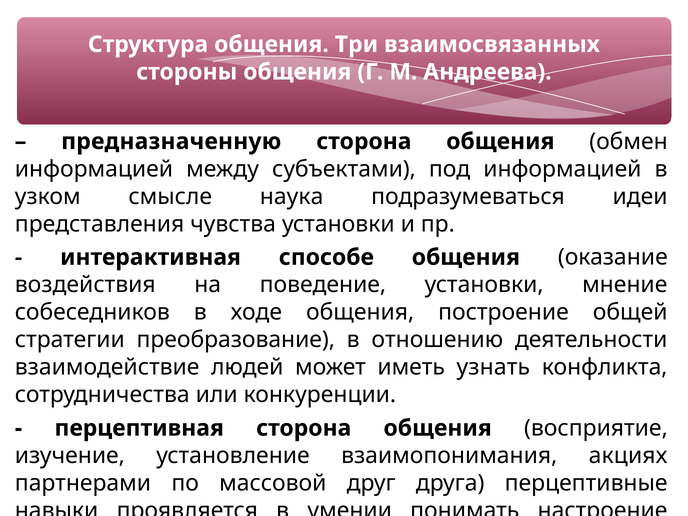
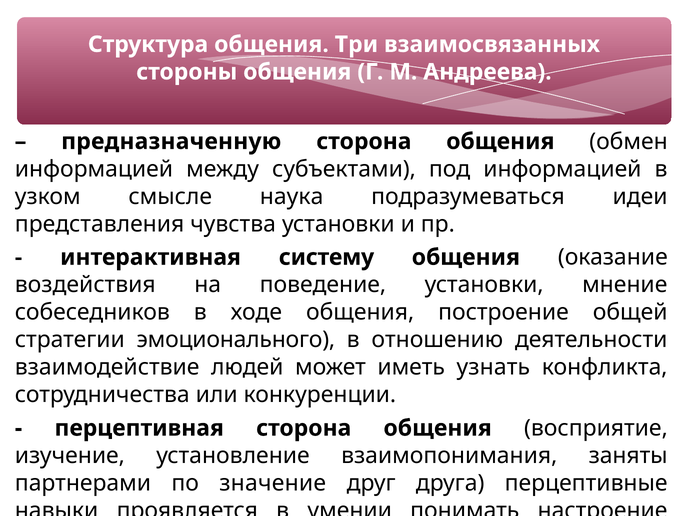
способе: способе -> систему
преобразование: преобразование -> эмоционального
акциях: акциях -> заняты
массовой: массовой -> значение
